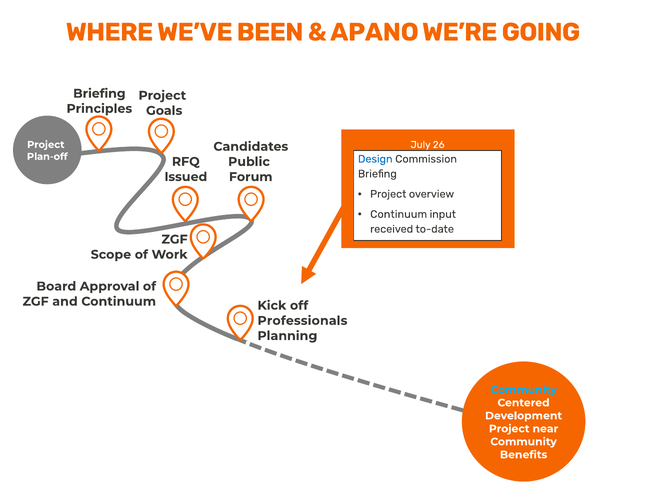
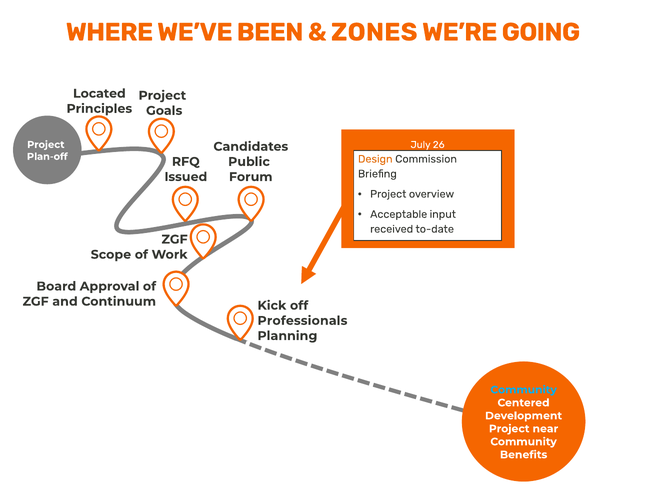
APANO: APANO -> ZONES
Briefing at (99, 94): Briefing -> Located
Design colour: blue -> orange
Continuum at (399, 214): Continuum -> Acceptable
